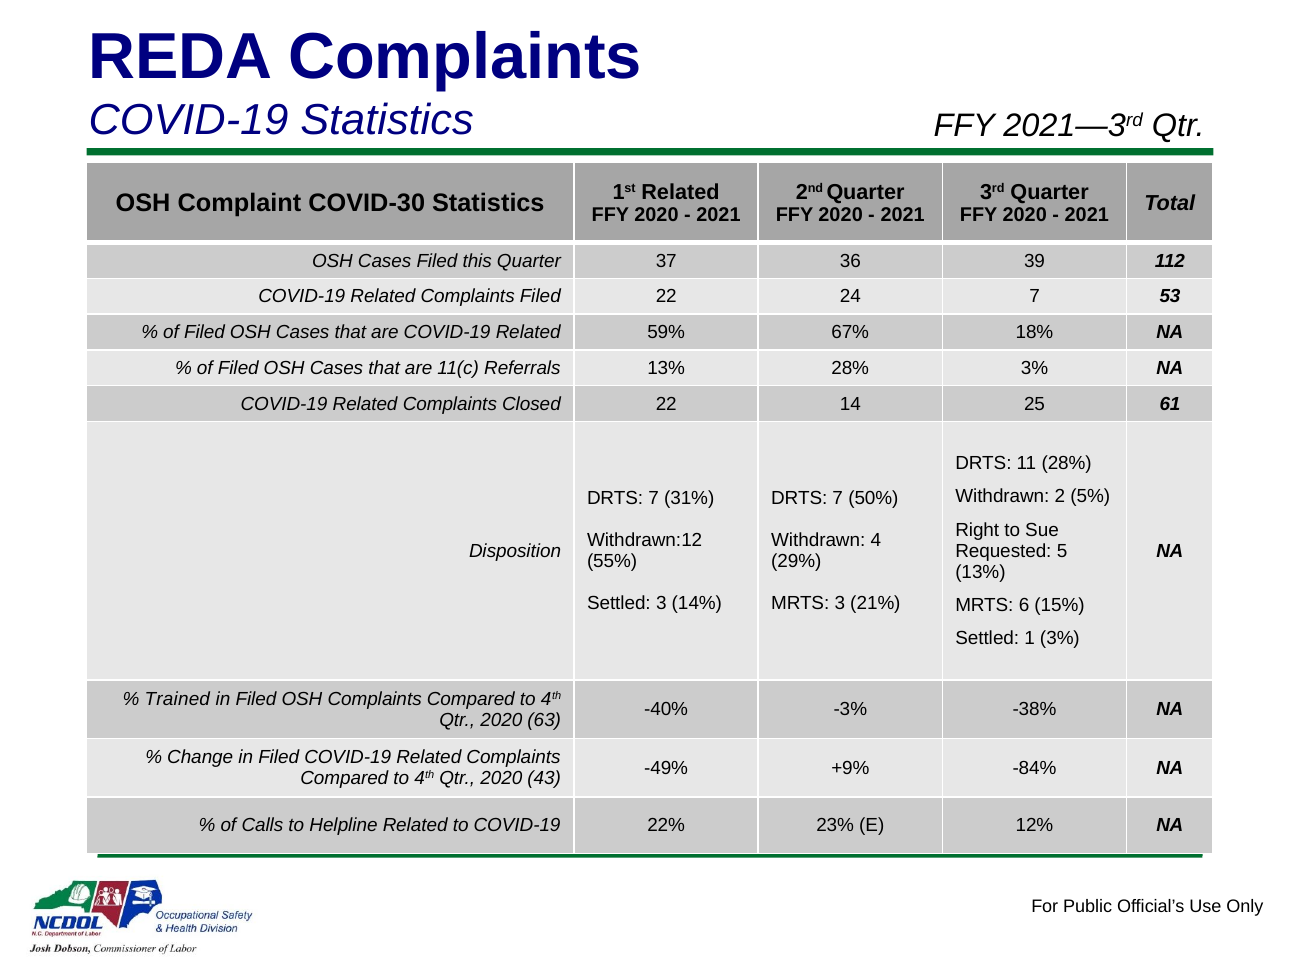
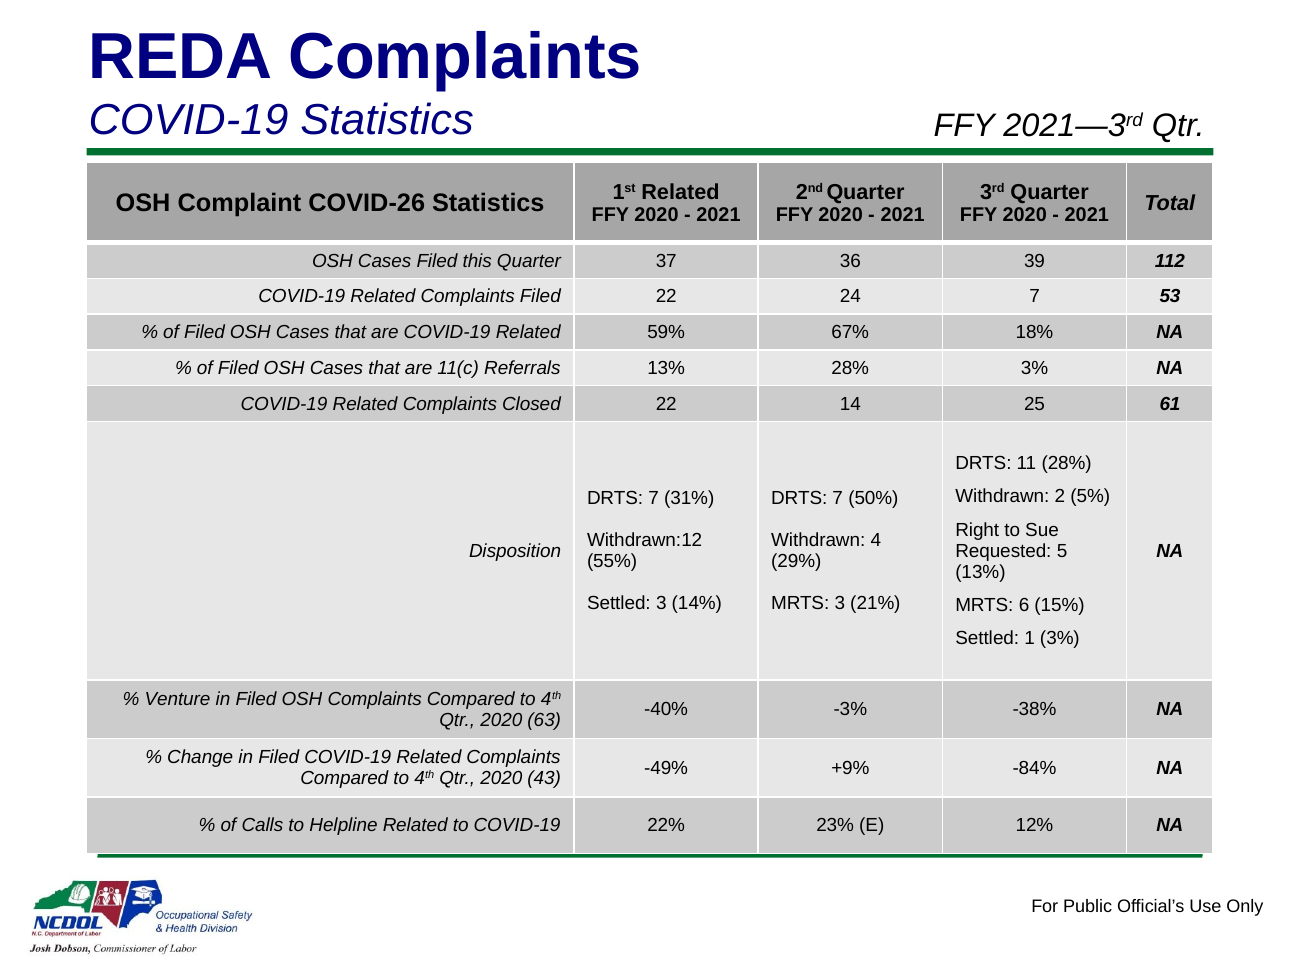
COVID-30: COVID-30 -> COVID-26
Trained: Trained -> Venture
